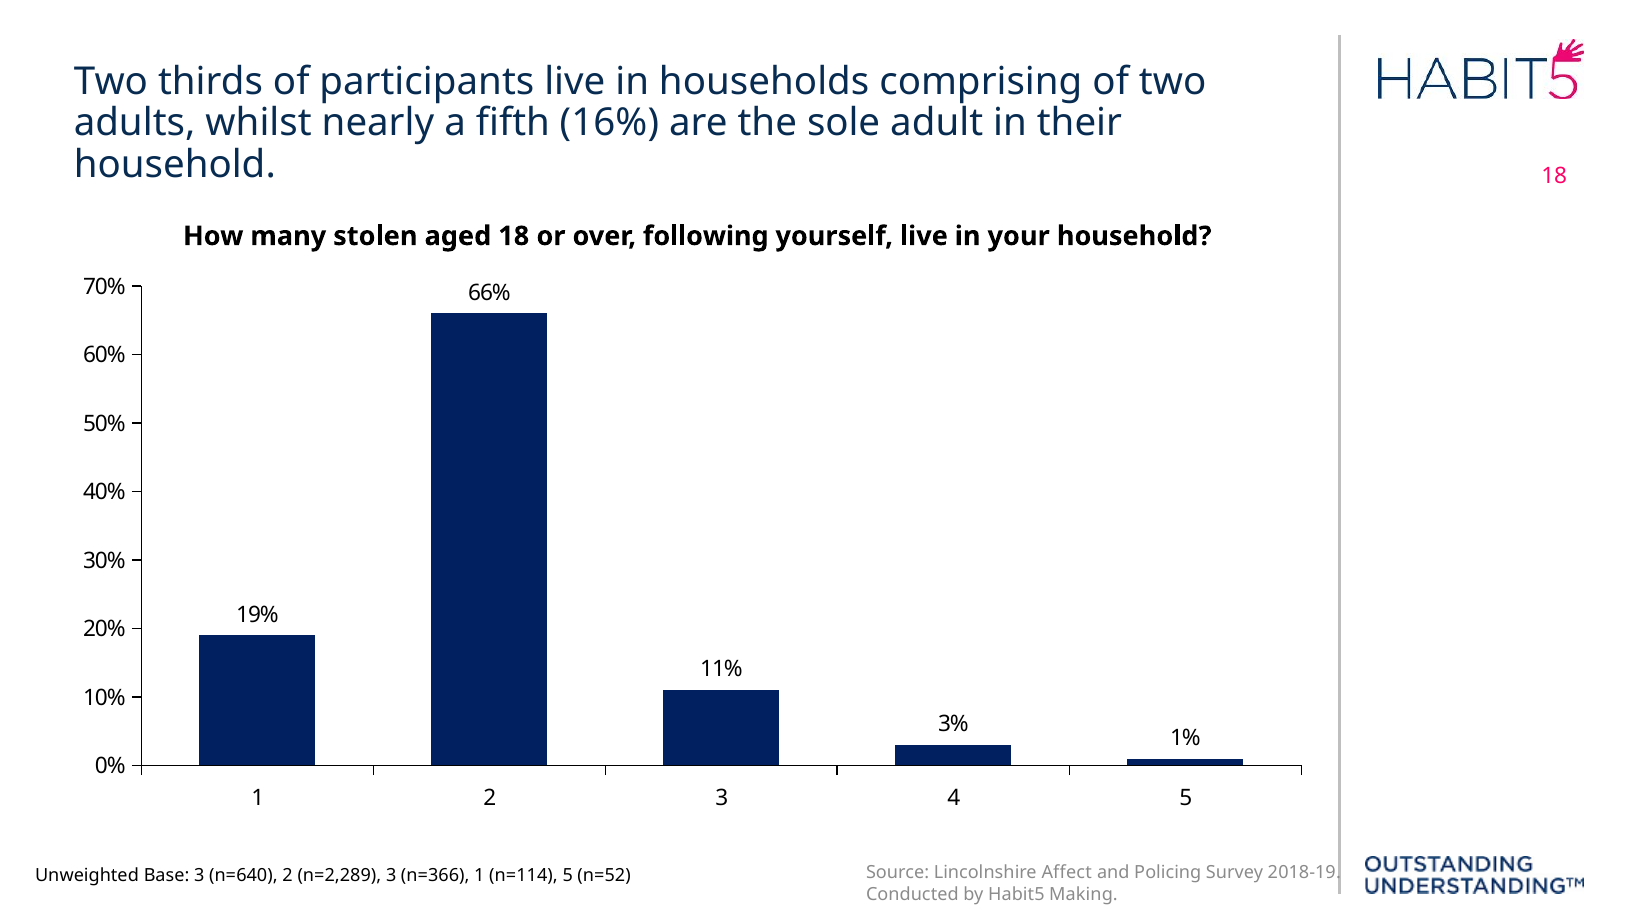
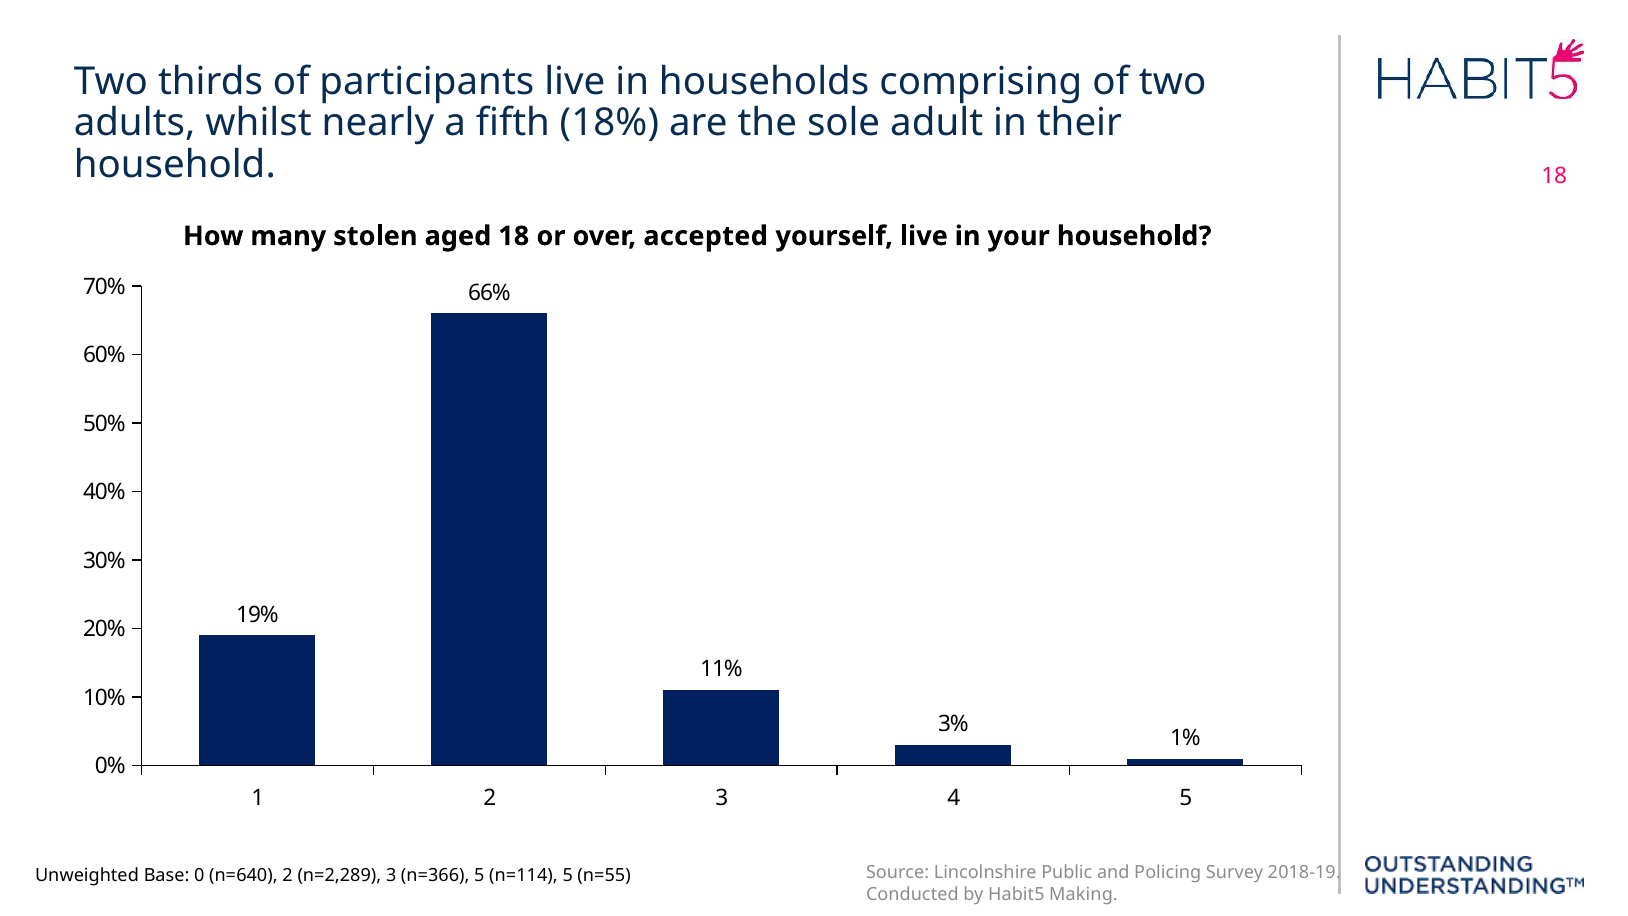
16%: 16% -> 18%
following: following -> accepted
Affect: Affect -> Public
Base 3: 3 -> 0
n=366 1: 1 -> 5
n=52: n=52 -> n=55
